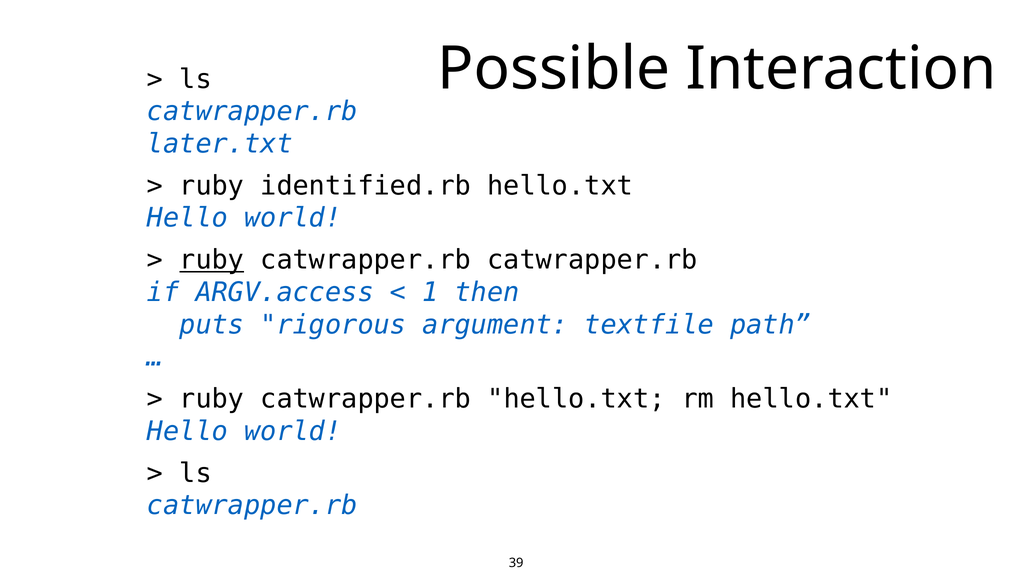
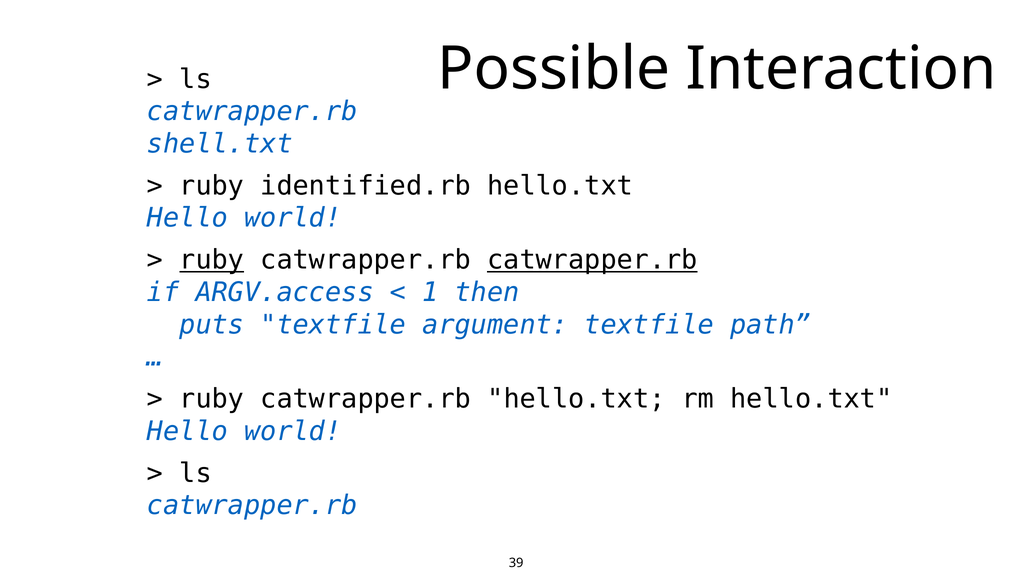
later.txt: later.txt -> shell.txt
catwrapper.rb at (592, 260) underline: none -> present
puts rigorous: rigorous -> textfile
